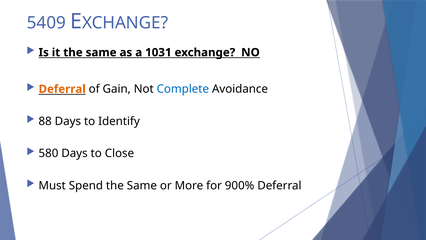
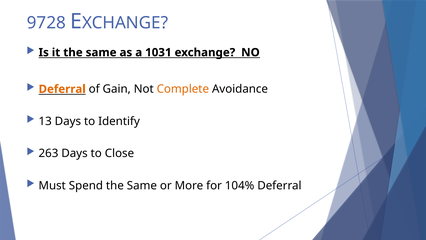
5409: 5409 -> 9728
Complete colour: blue -> orange
88: 88 -> 13
580: 580 -> 263
900%: 900% -> 104%
